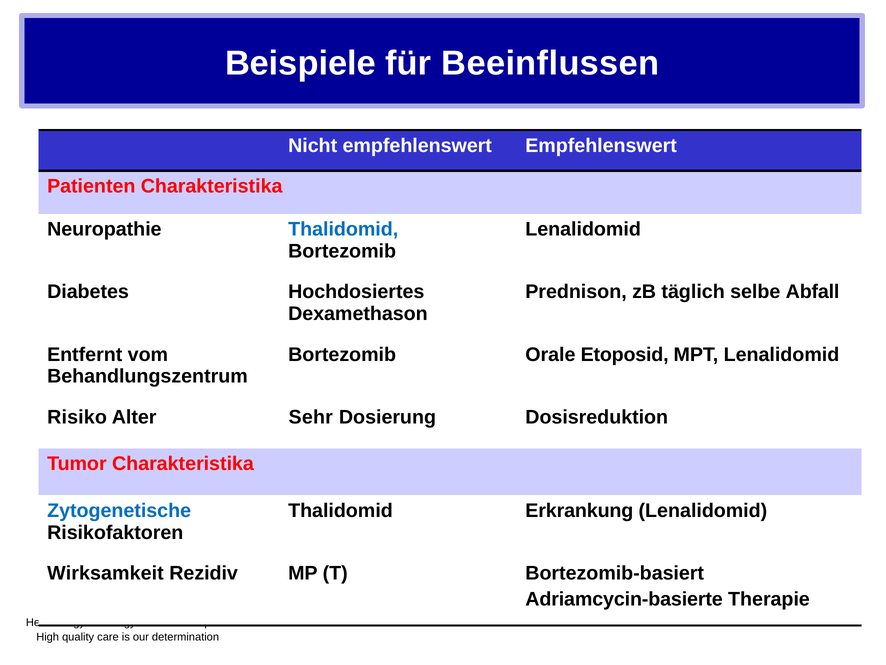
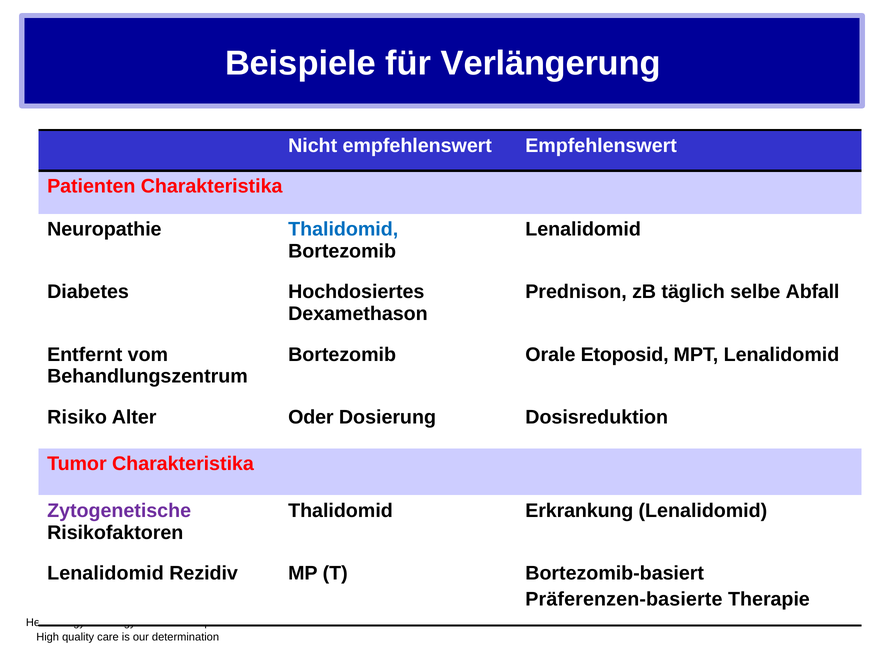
Beeinflussen: Beeinflussen -> Verlängerung
Sehr: Sehr -> Oder
Zytogenetische colour: blue -> purple
Wirksamkeit at (105, 573): Wirksamkeit -> Lenalidomid
Adriamcycin-basierte: Adriamcycin-basierte -> Präferenzen-basierte
